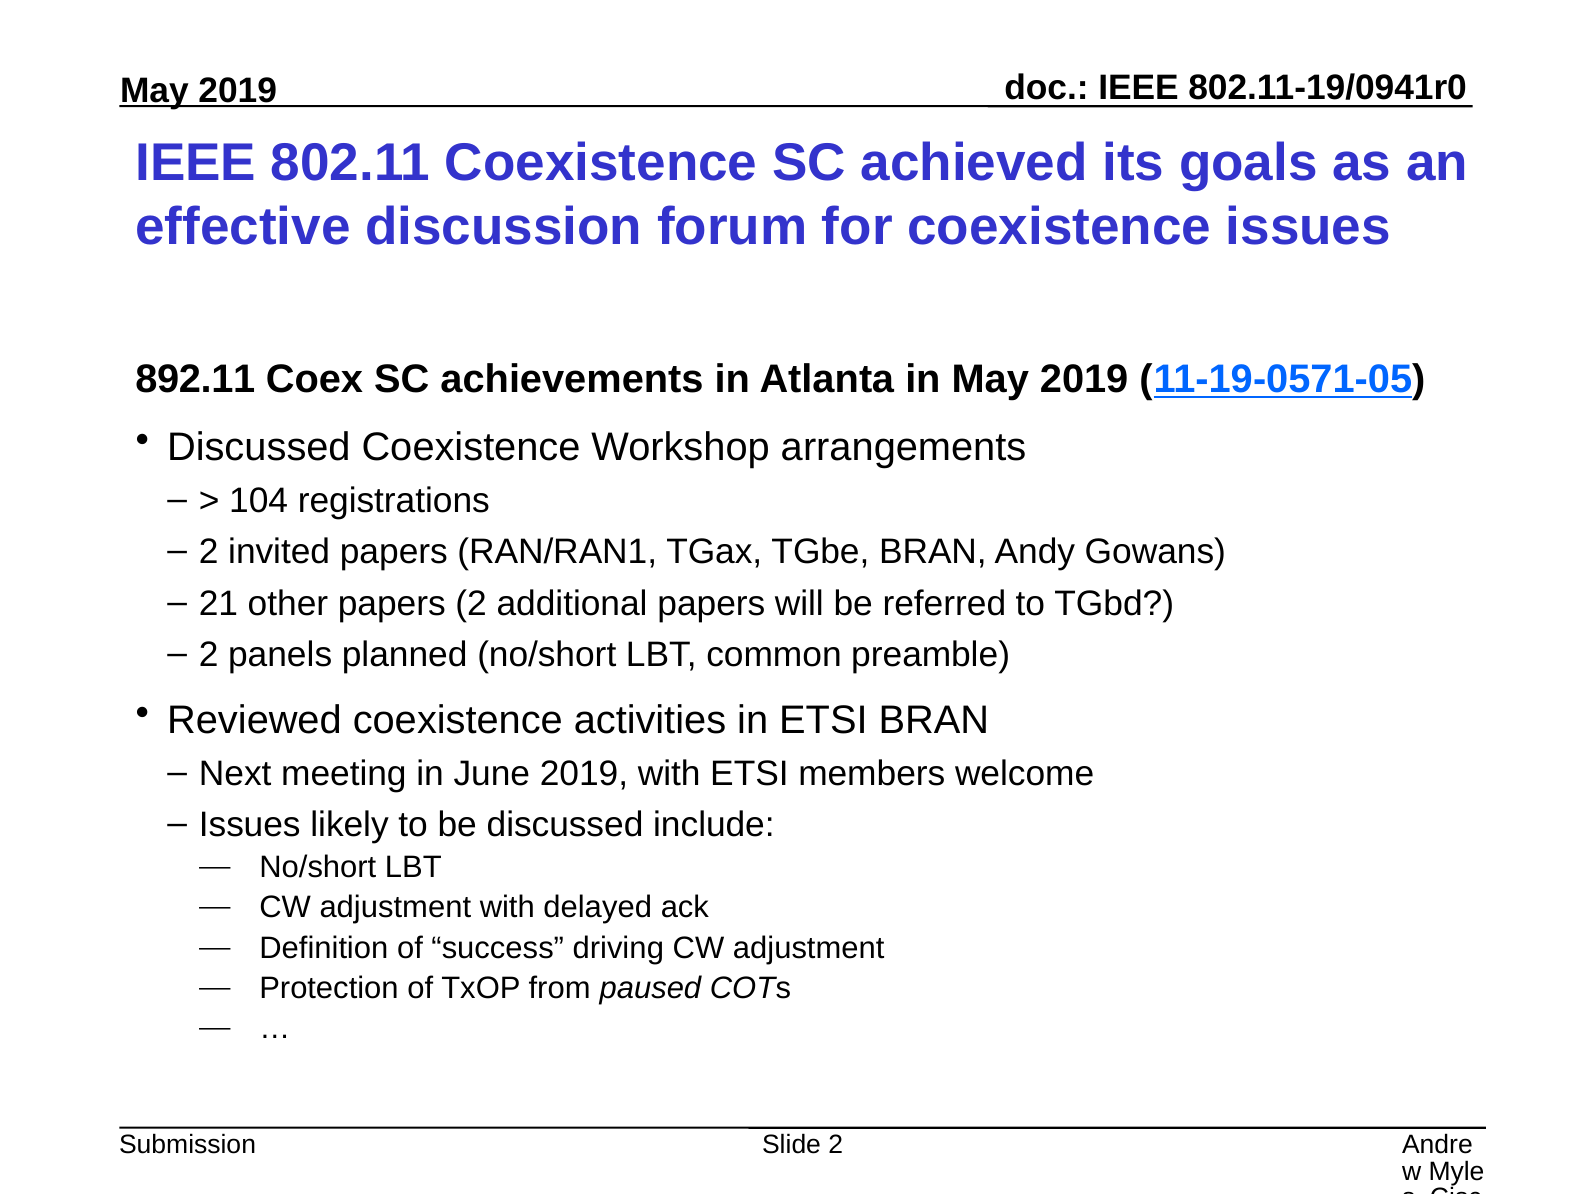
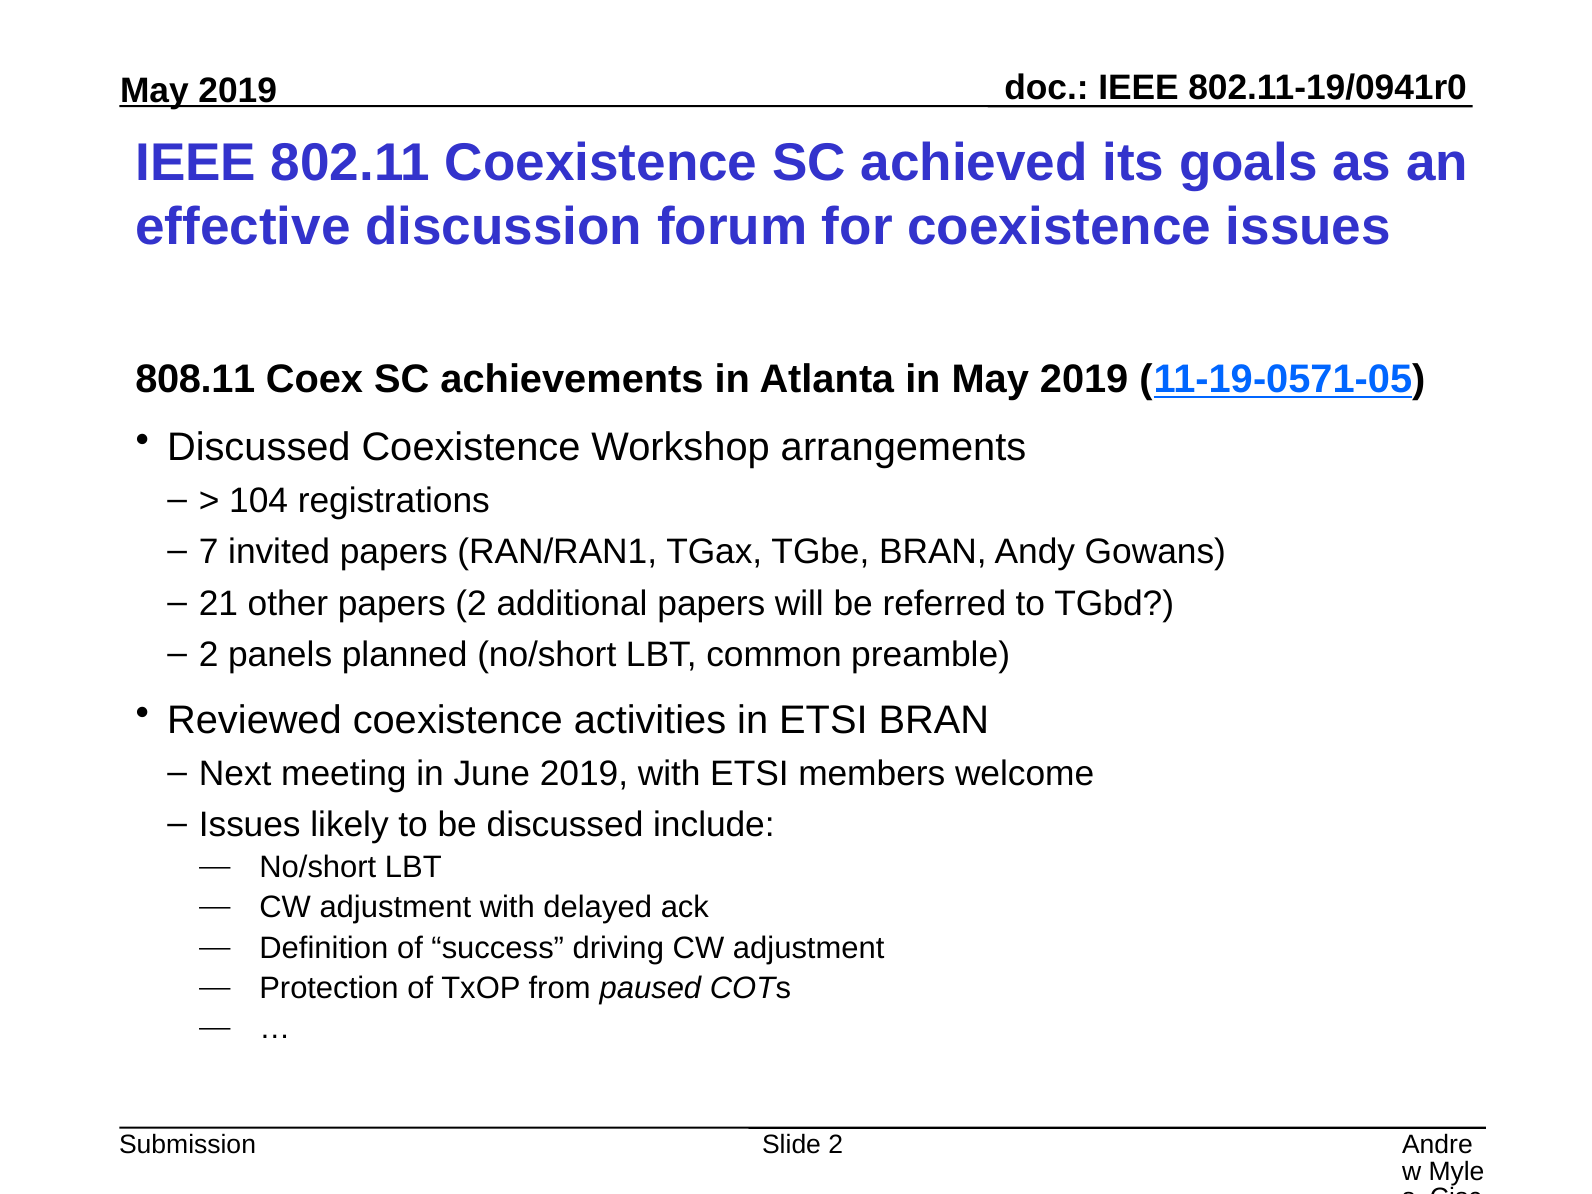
892.11: 892.11 -> 808.11
2 at (209, 552): 2 -> 7
